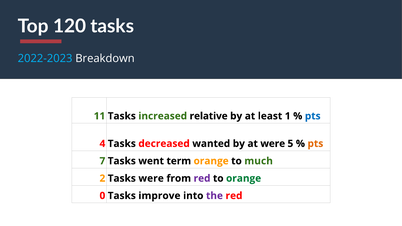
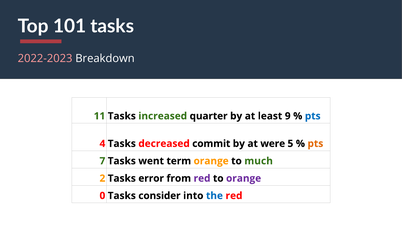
120: 120 -> 101
2022-2023 colour: light blue -> pink
relative: relative -> quarter
1: 1 -> 9
wanted: wanted -> commit
were at (151, 178): were -> error
orange at (244, 178) colour: green -> purple
improve: improve -> consider
the colour: purple -> blue
